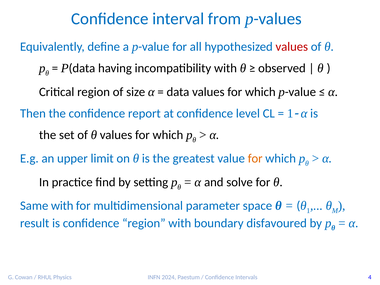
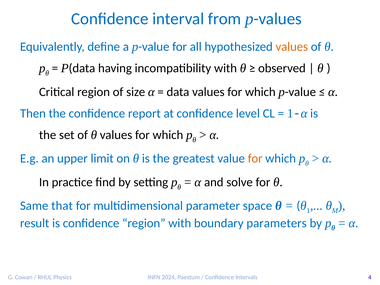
values at (292, 47) colour: red -> orange
Same with: with -> that
disfavoured: disfavoured -> parameters
